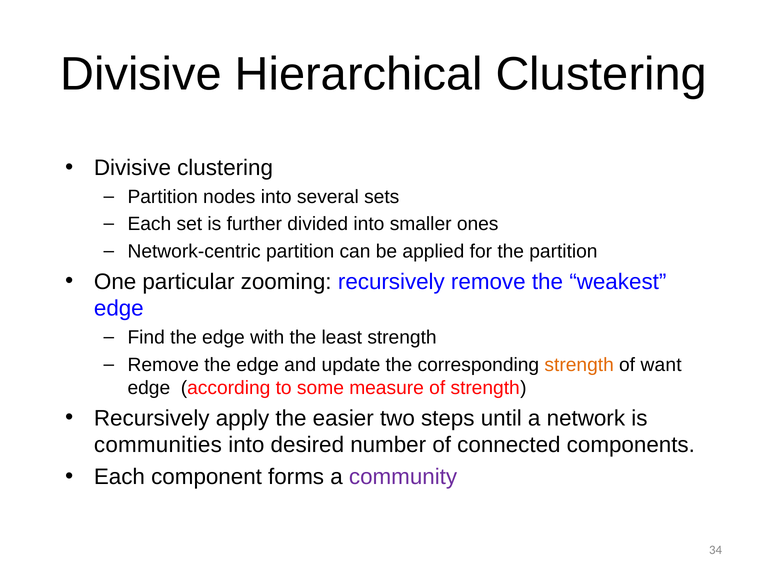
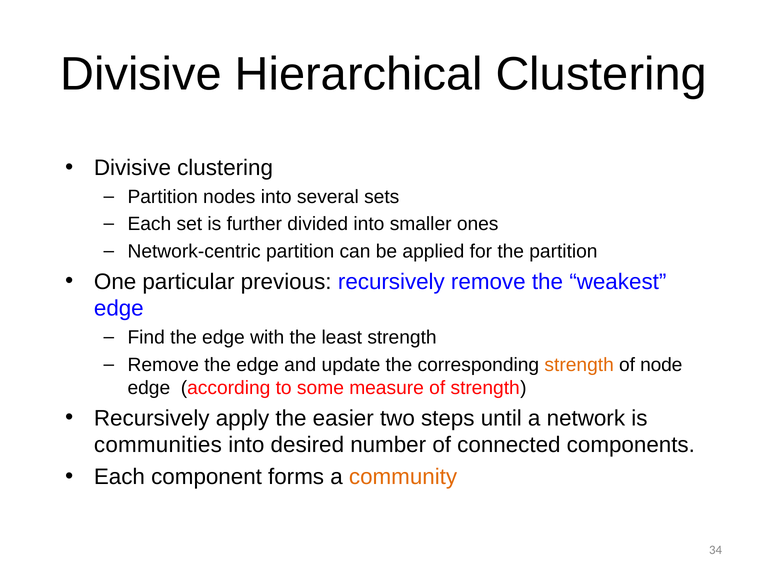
zooming: zooming -> previous
want: want -> node
community colour: purple -> orange
